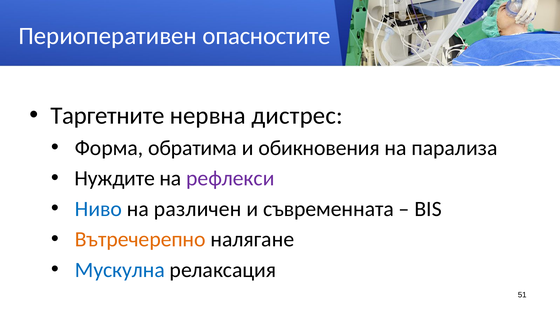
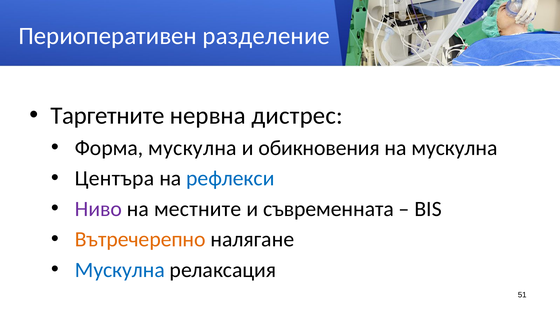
опасностите: опасностите -> разделение
Форма обратима: обратима -> мускулна
на парализа: парализа -> мускулна
Нуждите: Нуждите -> Центъра
рефлекси colour: purple -> blue
Ниво colour: blue -> purple
различен: различен -> местните
